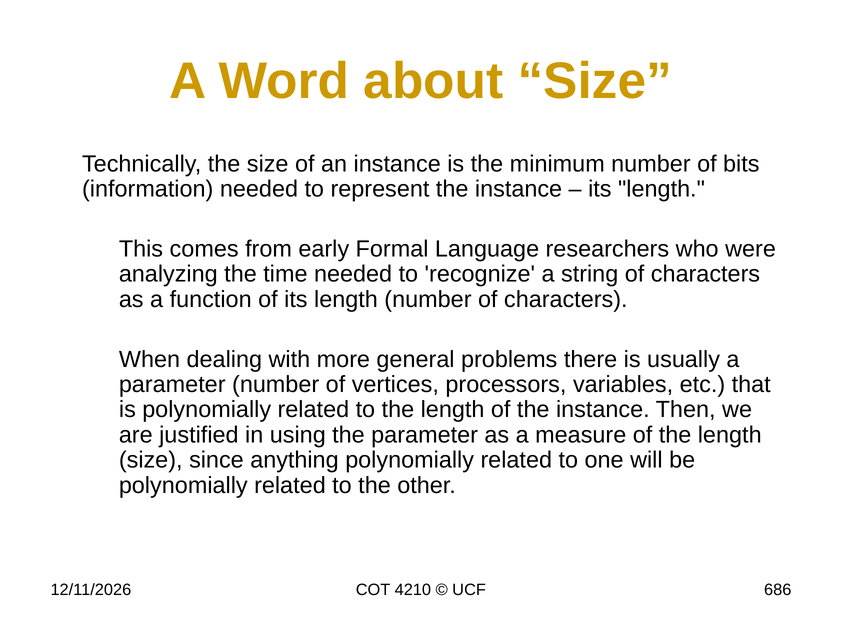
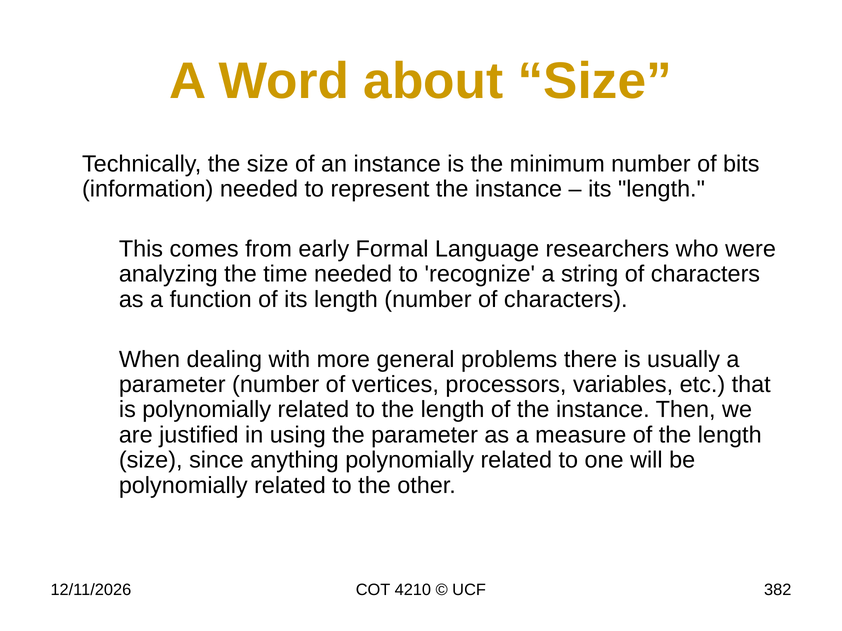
686: 686 -> 382
